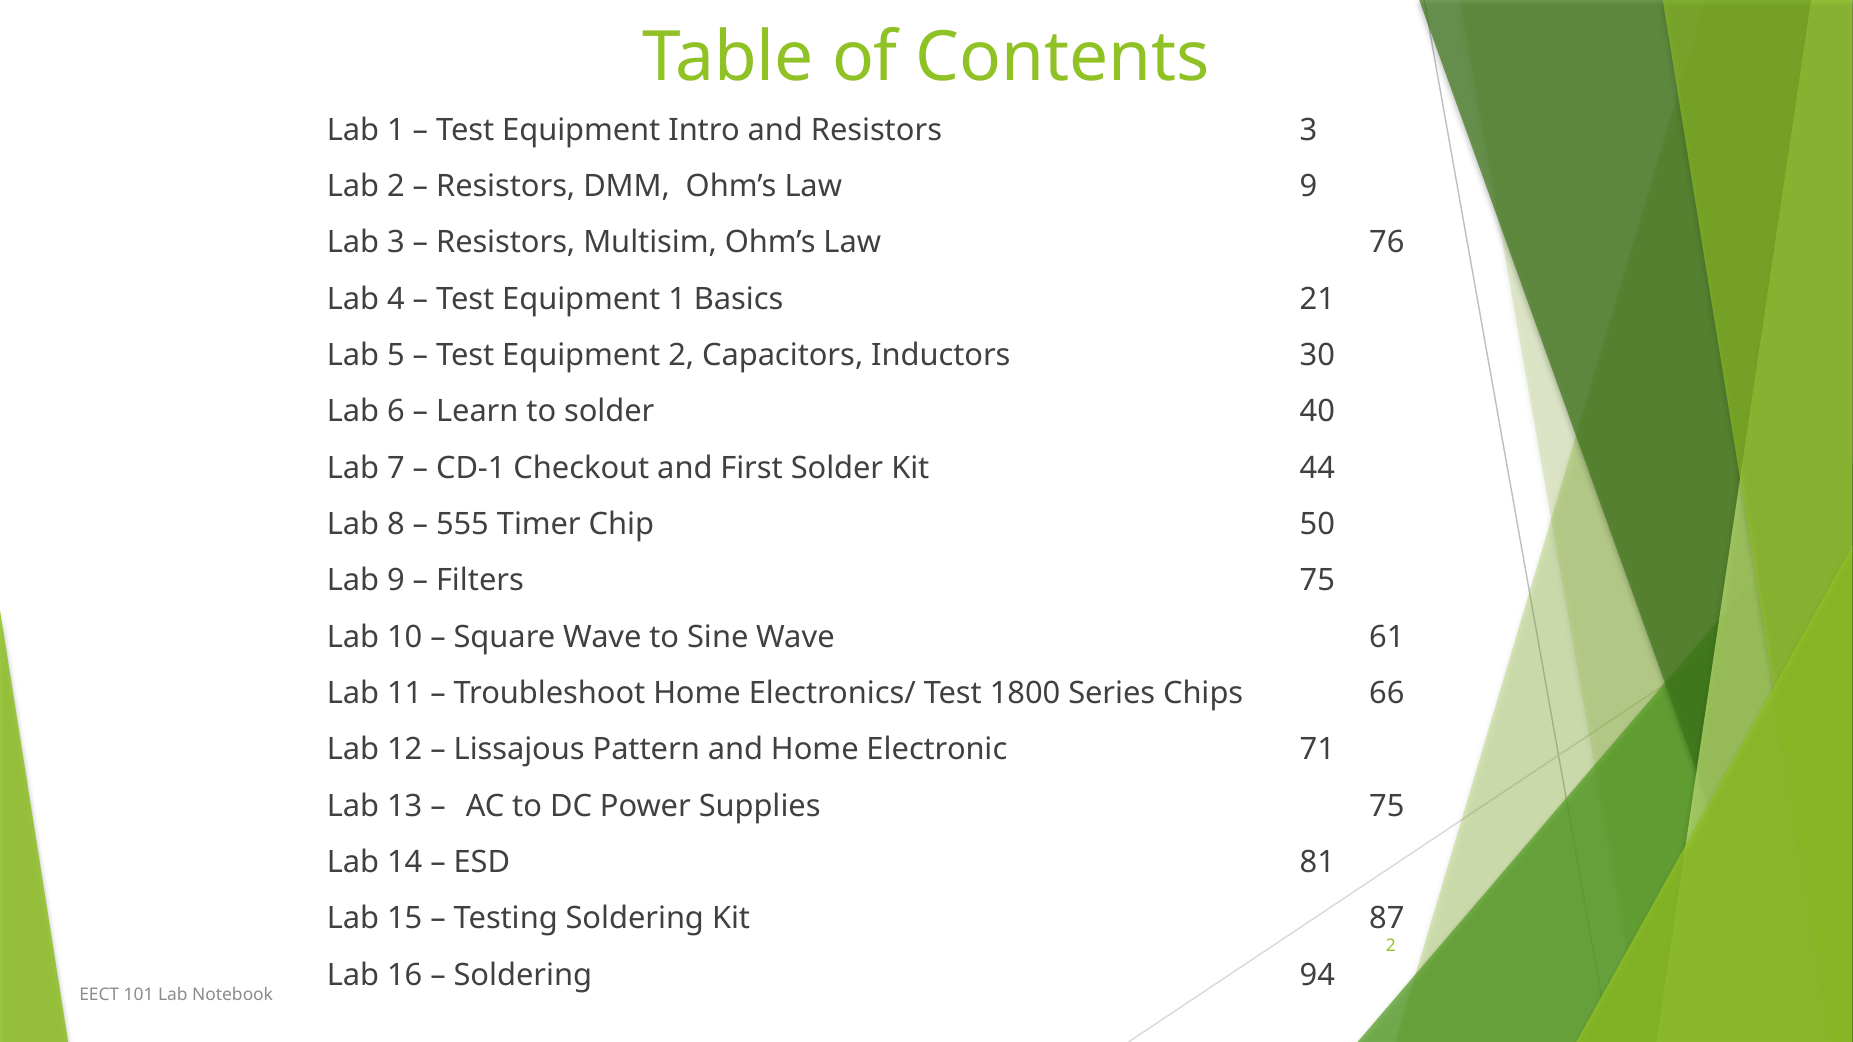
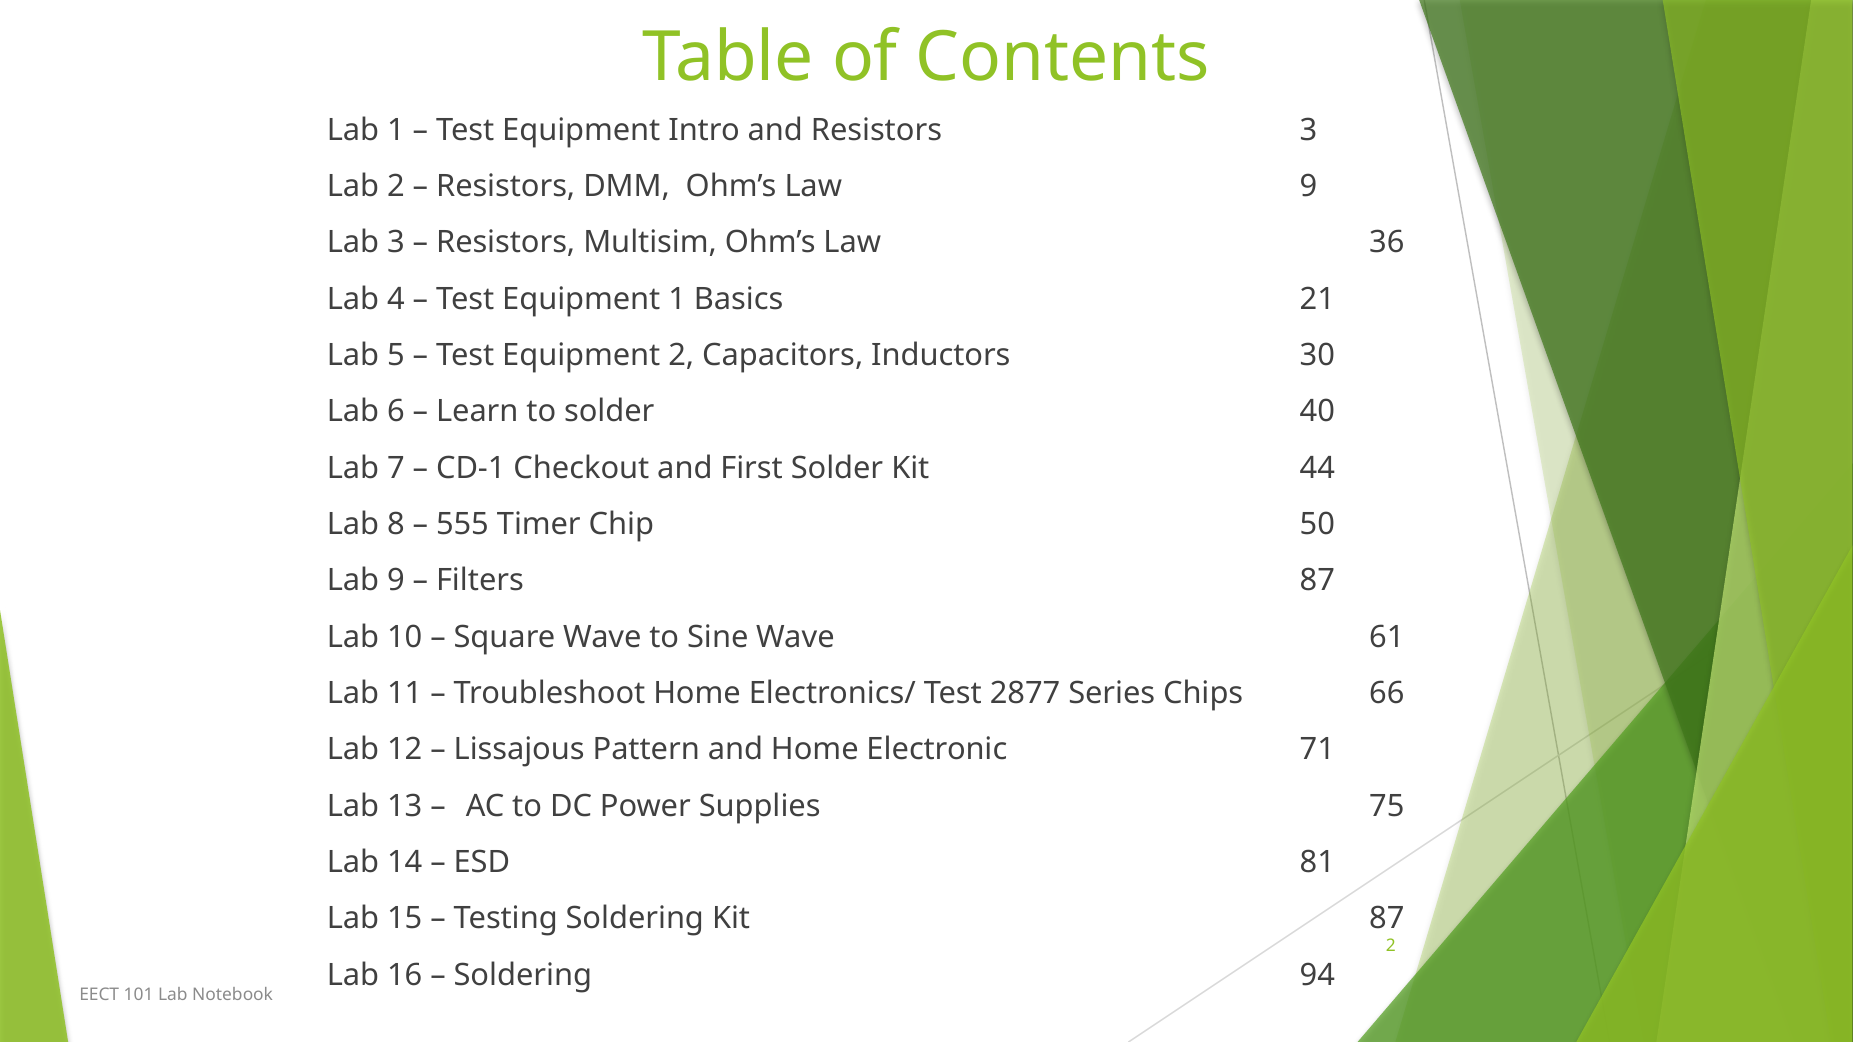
76: 76 -> 36
Filters 75: 75 -> 87
1800: 1800 -> 2877
